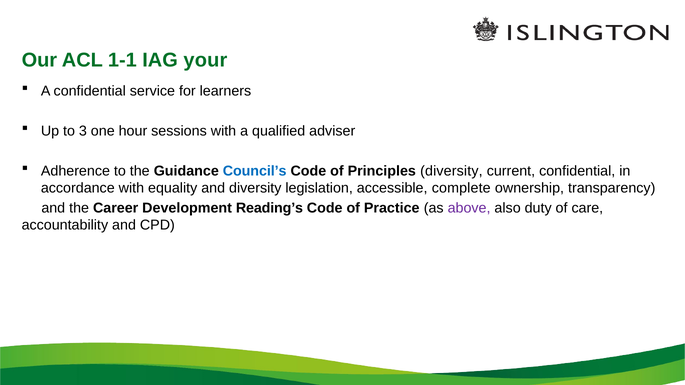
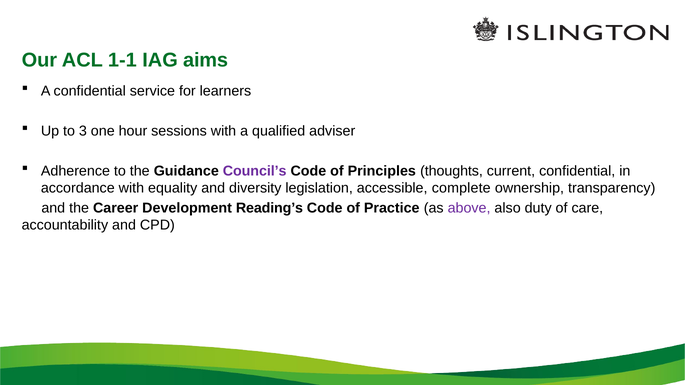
your: your -> aims
Council’s colour: blue -> purple
Principles diversity: diversity -> thoughts
